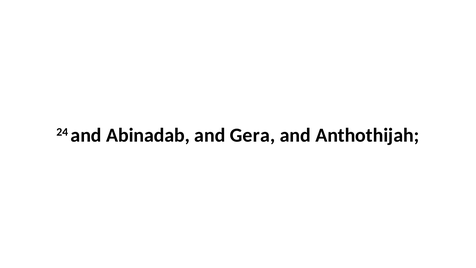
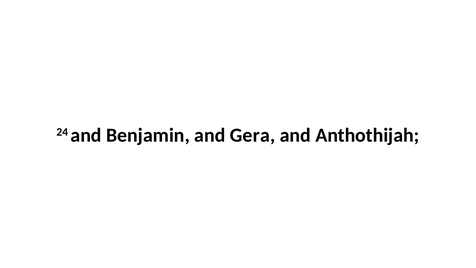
Abinadab: Abinadab -> Benjamin
